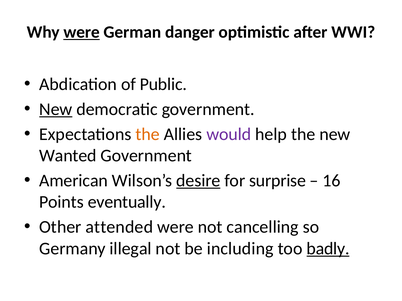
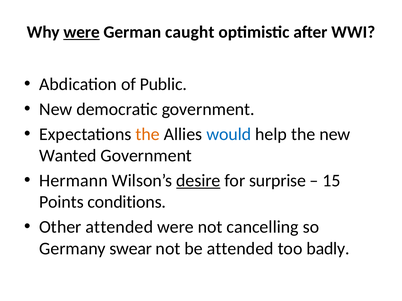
danger: danger -> caught
New at (56, 109) underline: present -> none
would colour: purple -> blue
American: American -> Hermann
16: 16 -> 15
eventually: eventually -> conditions
illegal: illegal -> swear
be including: including -> attended
badly underline: present -> none
